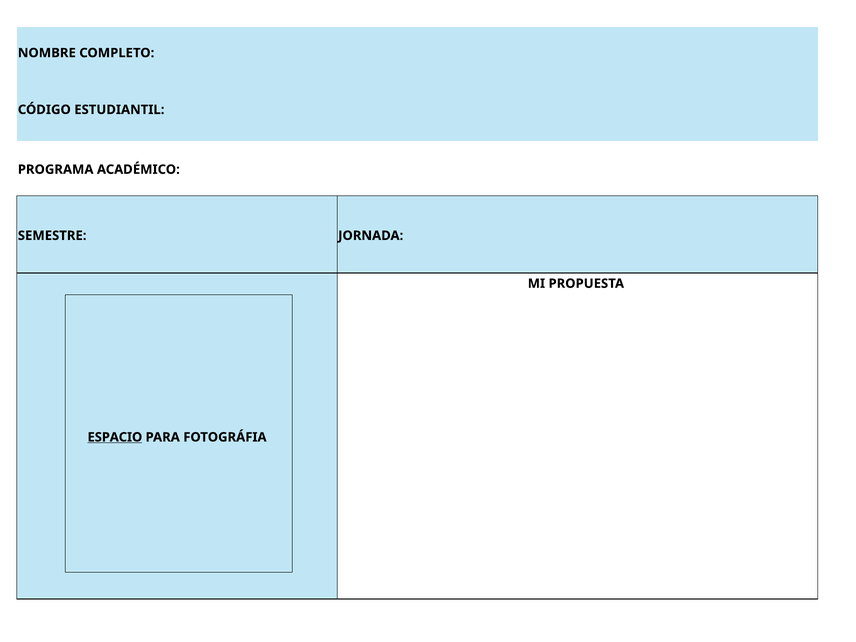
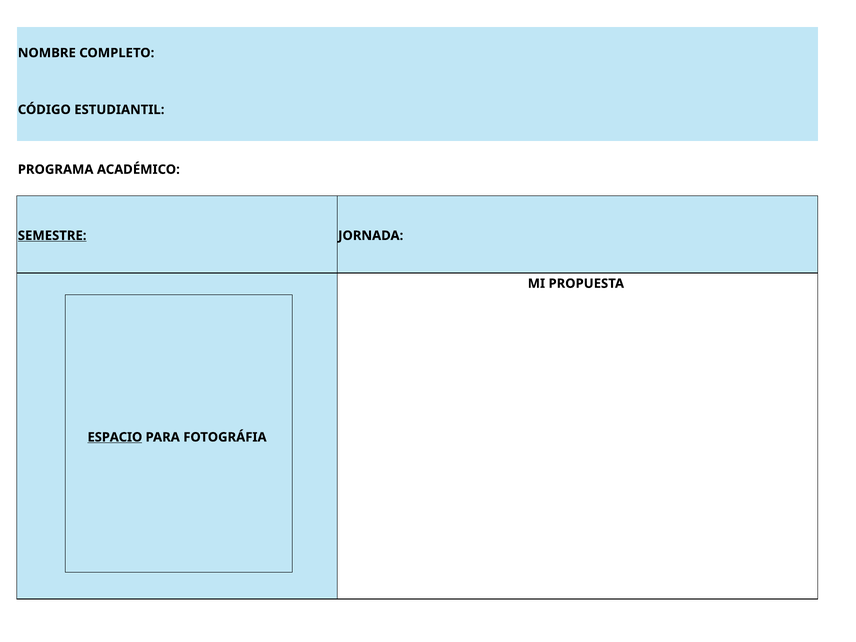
SEMESTRE underline: none -> present
